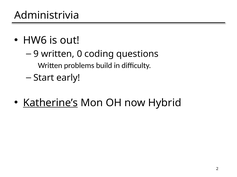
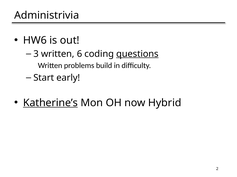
9: 9 -> 3
0: 0 -> 6
questions underline: none -> present
